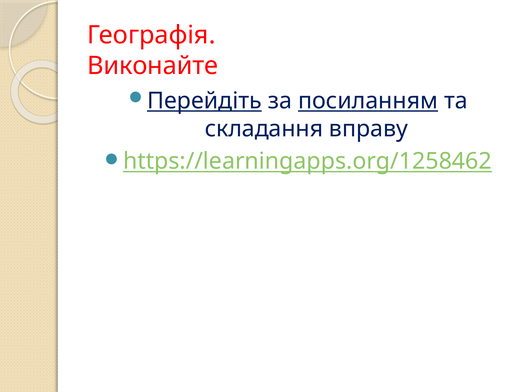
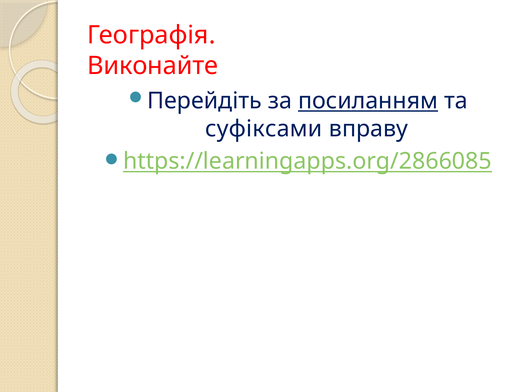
Перейдіть underline: present -> none
складання: складання -> суфіксами
https://learningapps.org/1258462: https://learningapps.org/1258462 -> https://learningapps.org/2866085
